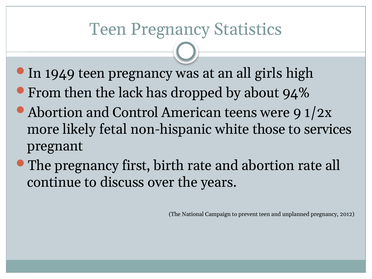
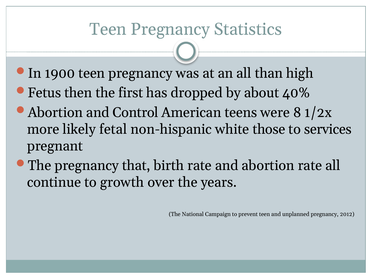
1949: 1949 -> 1900
girls: girls -> than
From: From -> Fetus
lack: lack -> first
94%: 94% -> 40%
9: 9 -> 8
first: first -> that
discuss: discuss -> growth
